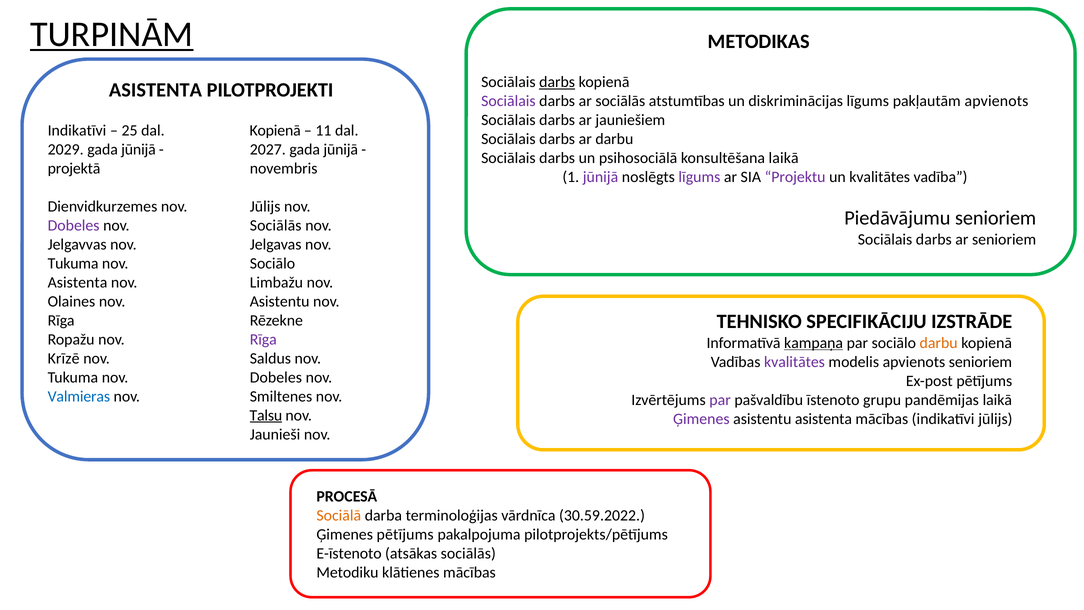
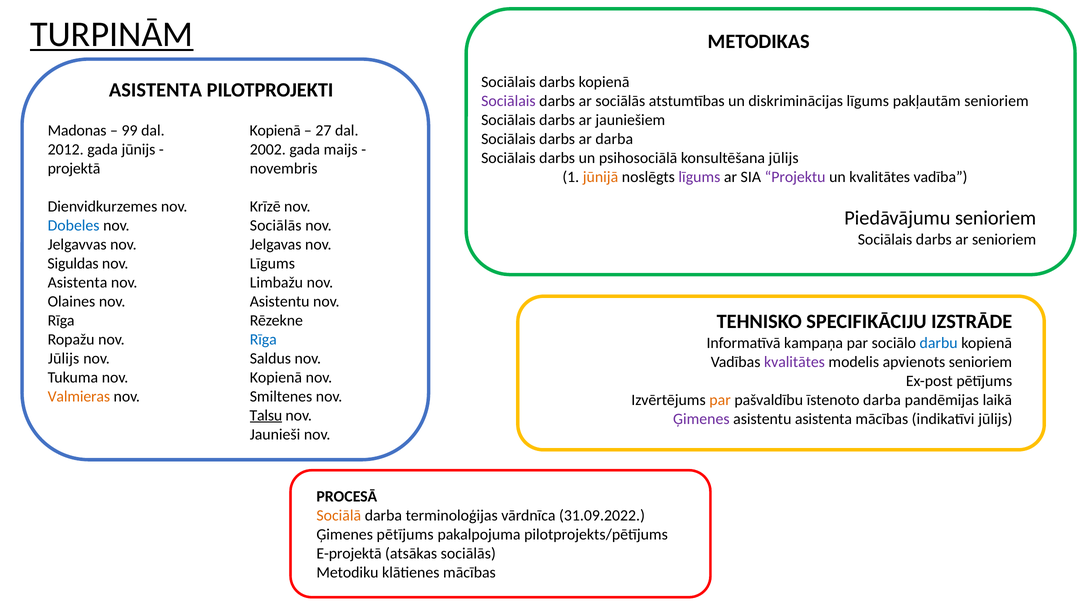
darbs at (557, 82) underline: present -> none
pakļautām apvienots: apvienots -> senioriem
Indikatīvi at (77, 130): Indikatīvi -> Madonas
25: 25 -> 99
11: 11 -> 27
ar darbu: darbu -> darba
2029: 2029 -> 2012
jūnijā at (139, 149): jūnijā -> jūnijs
2027: 2027 -> 2002
jūnijā at (341, 149): jūnijā -> maijs
konsultēšana laikā: laikā -> jūlijs
jūnijā at (600, 177) colour: purple -> orange
Jūlijs at (265, 206): Jūlijs -> Krīzē
Dobeles at (74, 225) colour: purple -> blue
Tukuma at (73, 263): Tukuma -> Siguldas
Sociālo at (272, 263): Sociālo -> Līgums
Rīga at (263, 339) colour: purple -> blue
kampaņa underline: present -> none
darbu at (939, 343) colour: orange -> blue
Krīzē at (64, 358): Krīzē -> Jūlijs
Dobeles at (276, 377): Dobeles -> Kopienā
Valmieras colour: blue -> orange
par at (720, 400) colour: purple -> orange
īstenoto grupu: grupu -> darba
30.59.2022: 30.59.2022 -> 31.09.2022
E-īstenoto: E-īstenoto -> E-projektā
